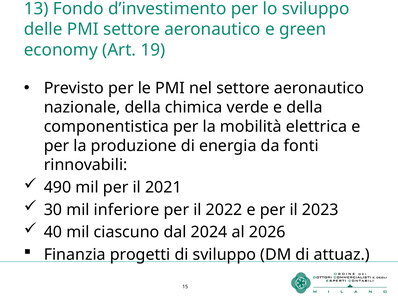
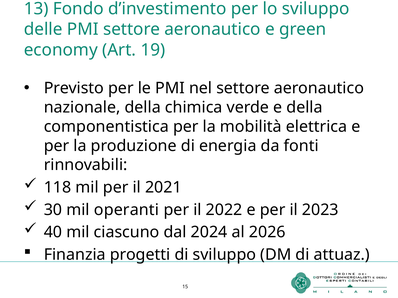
490: 490 -> 118
inferiore: inferiore -> operanti
